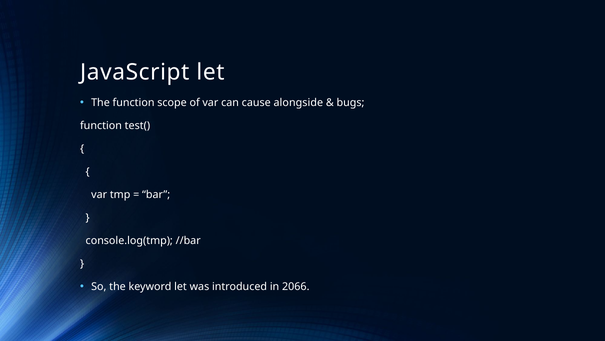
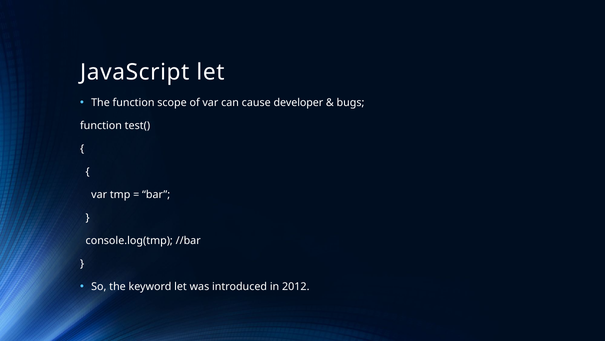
alongside: alongside -> developer
2066: 2066 -> 2012
